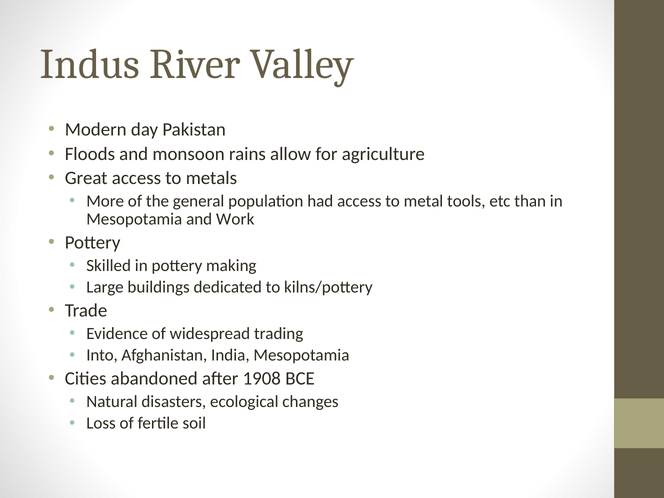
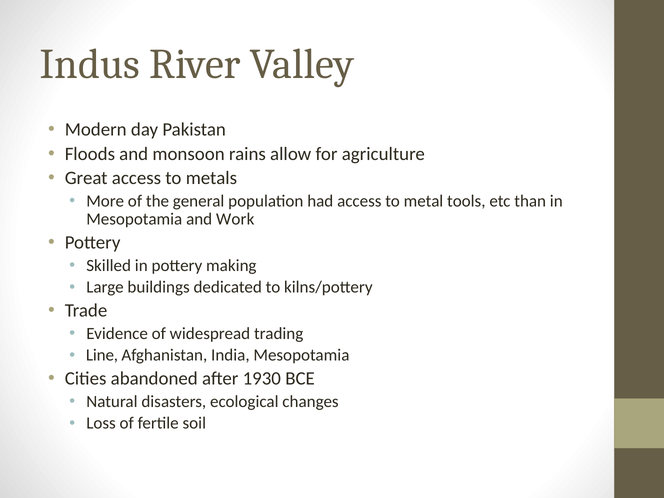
Into: Into -> Line
1908: 1908 -> 1930
